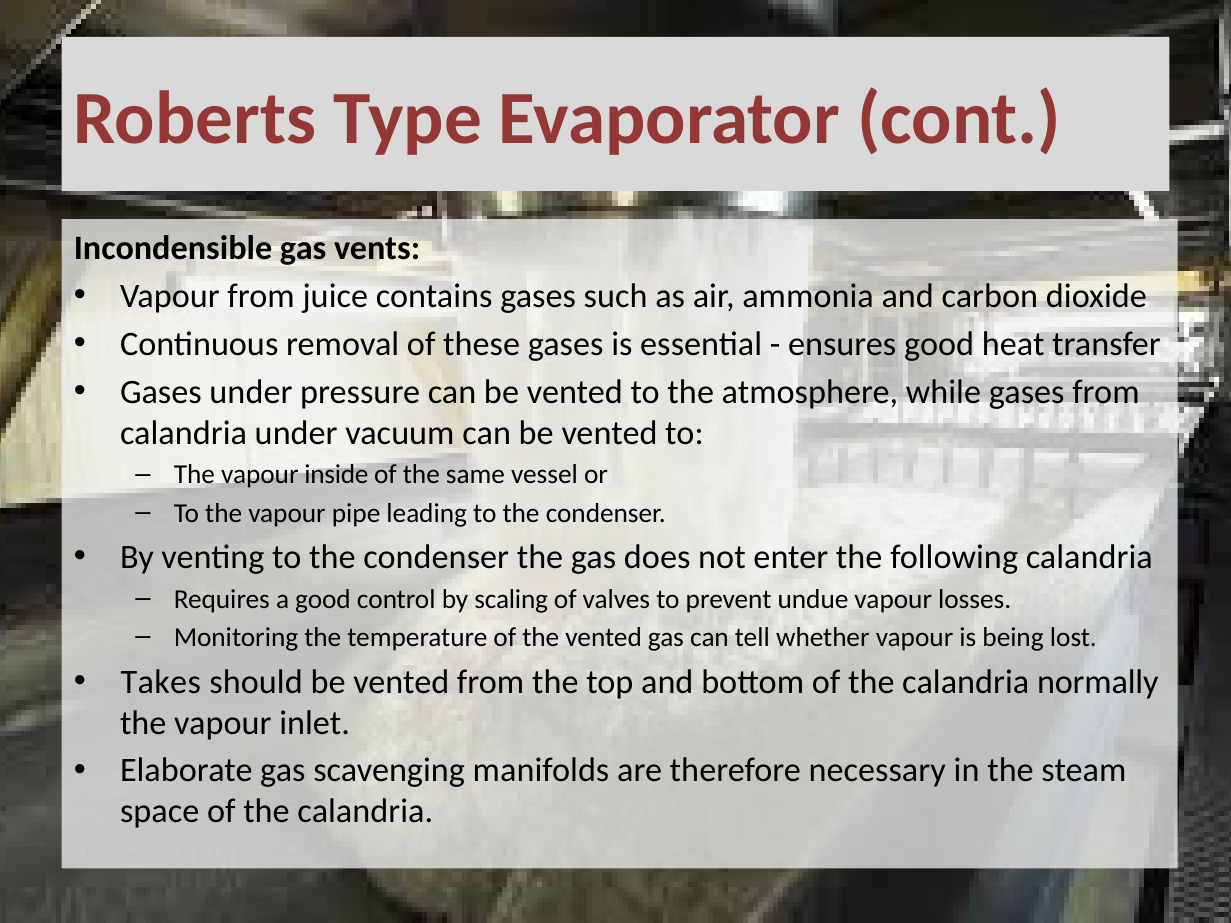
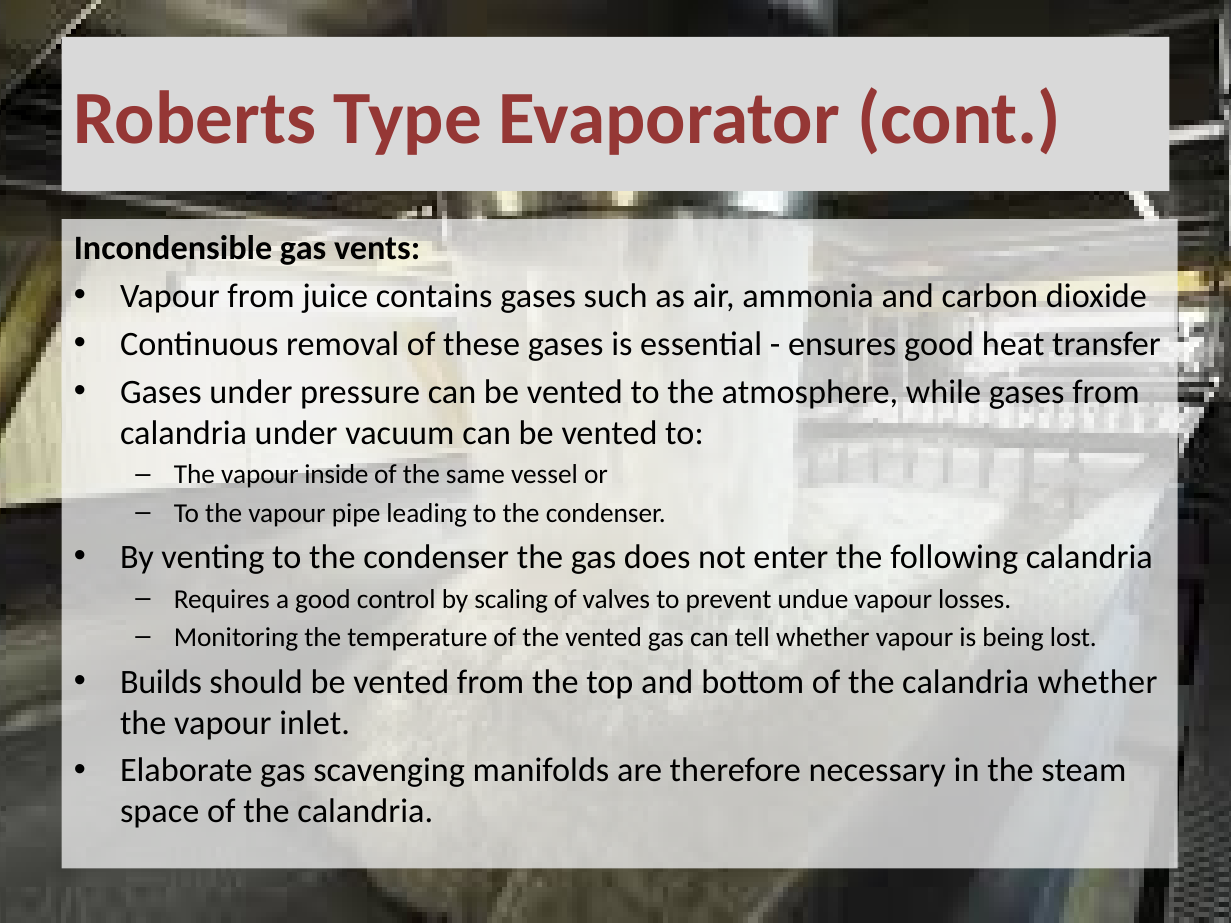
Takes: Takes -> Builds
calandria normally: normally -> whether
